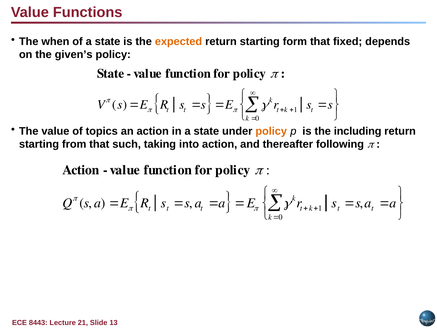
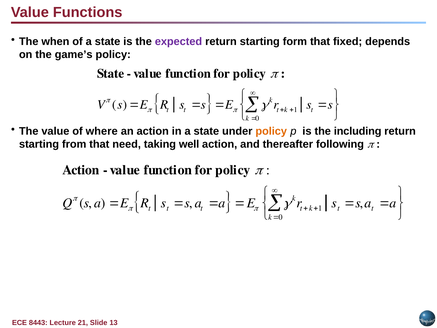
expected colour: orange -> purple
given’s: given’s -> game’s
topics: topics -> where
such: such -> need
into: into -> well
